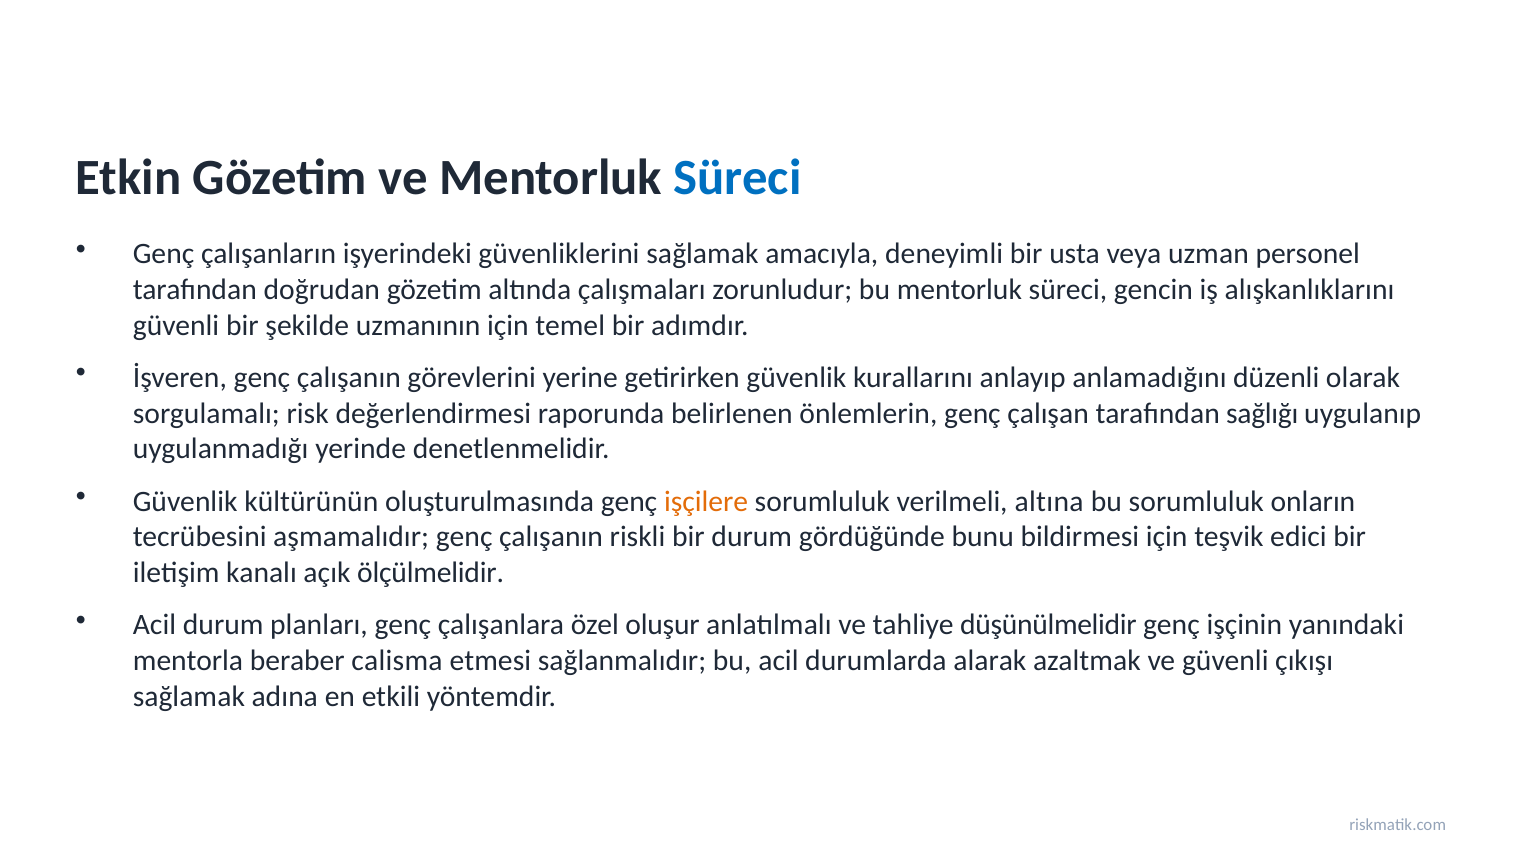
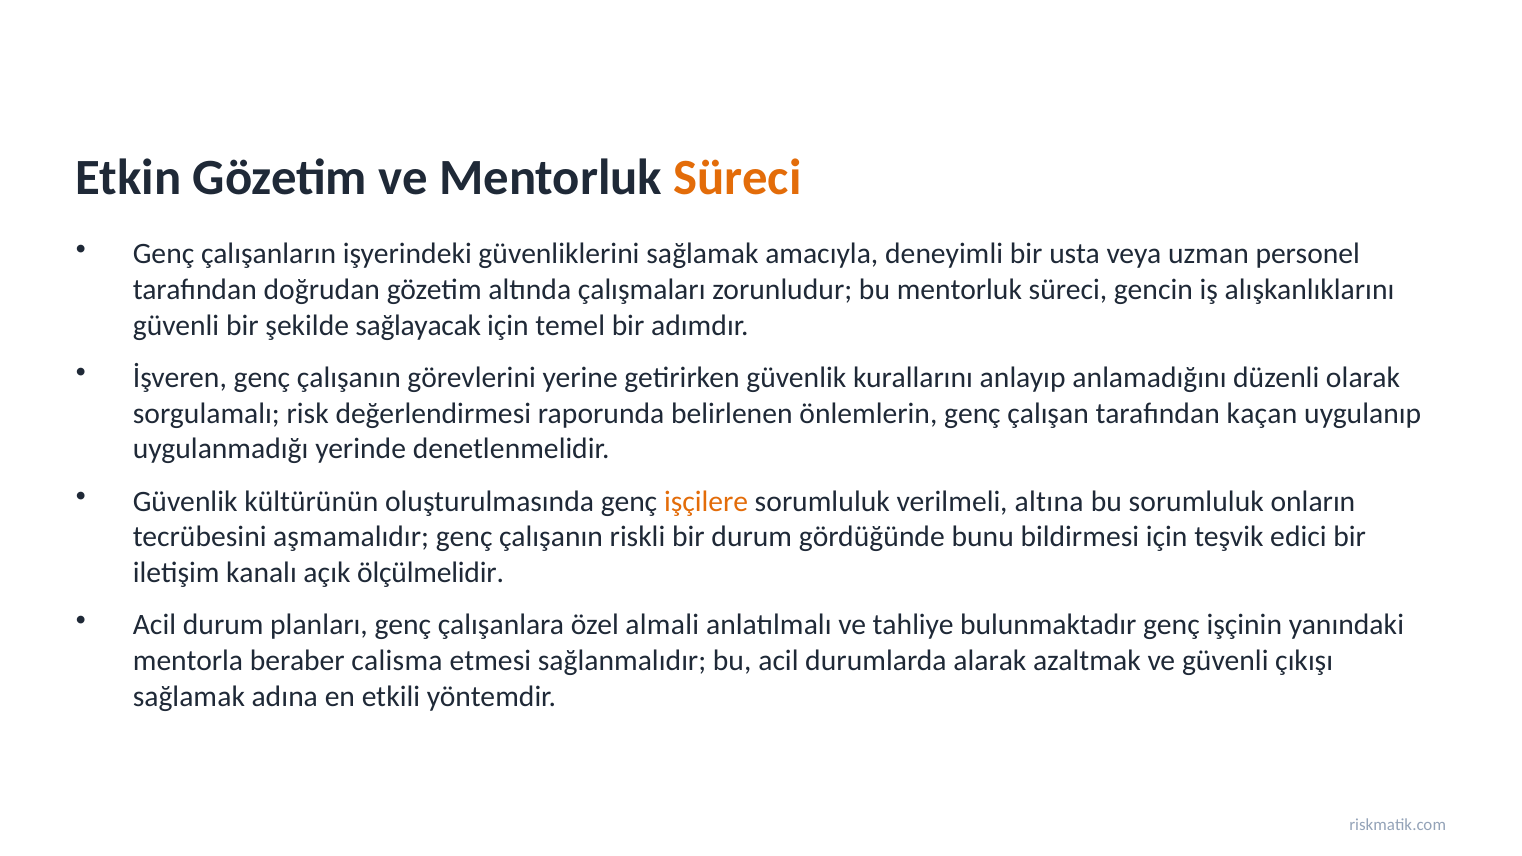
Süreci at (738, 178) colour: blue -> orange
uzmanının: uzmanının -> sağlayacak
sağlığı: sağlığı -> kaçan
oluşur: oluşur -> almali
düşünülmelidir: düşünülmelidir -> bulunmaktadır
